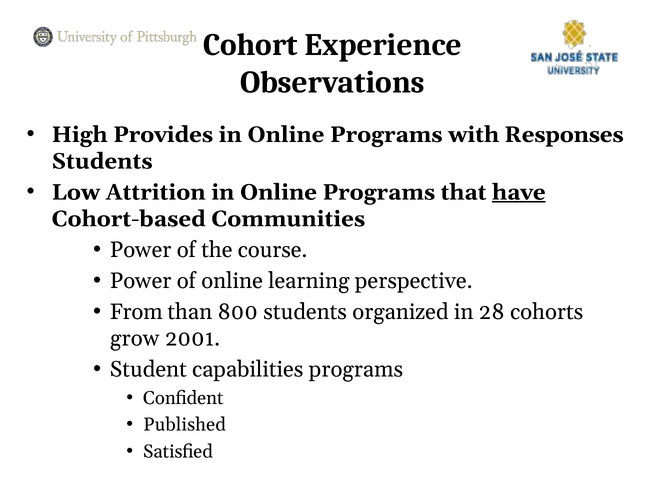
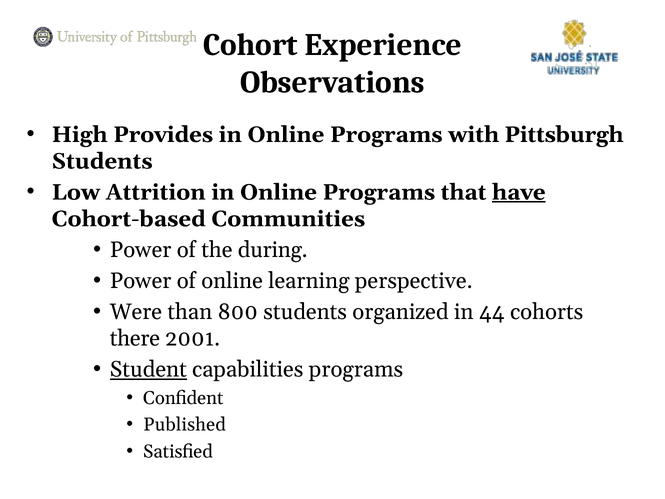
Responses: Responses -> Pittsburgh
course: course -> during
From: From -> Were
28: 28 -> 44
grow: grow -> there
Student underline: none -> present
